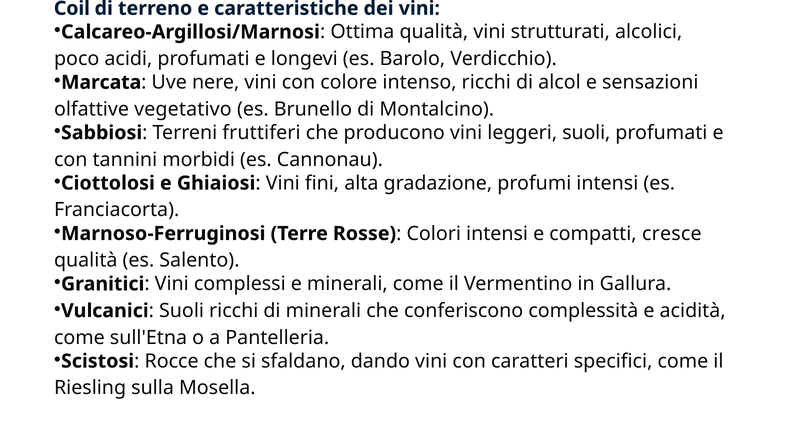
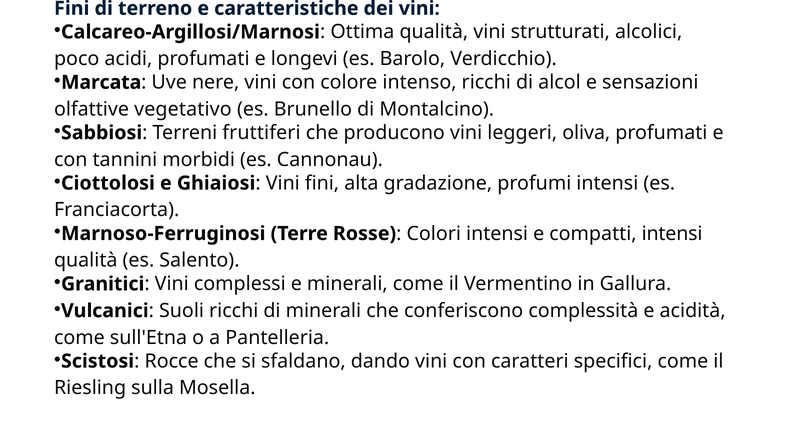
Coil at (72, 8): Coil -> Fini
leggeri suoli: suoli -> oliva
compatti cresce: cresce -> intensi
